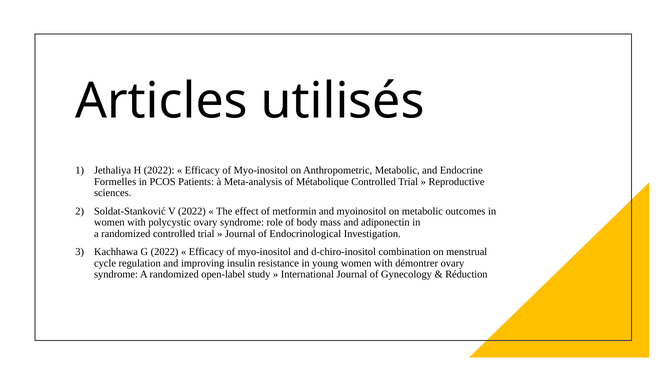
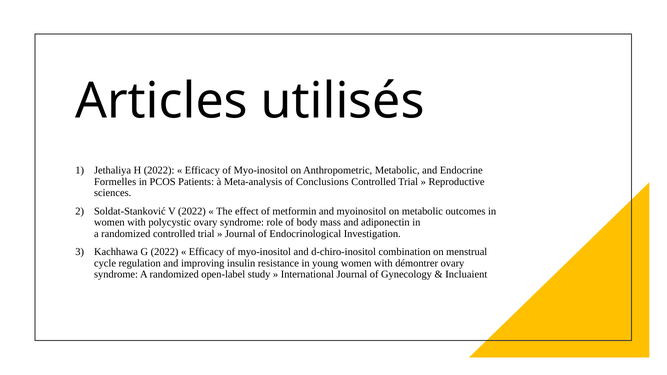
Métabolique: Métabolique -> Conclusions
Réduction: Réduction -> Incluaient
